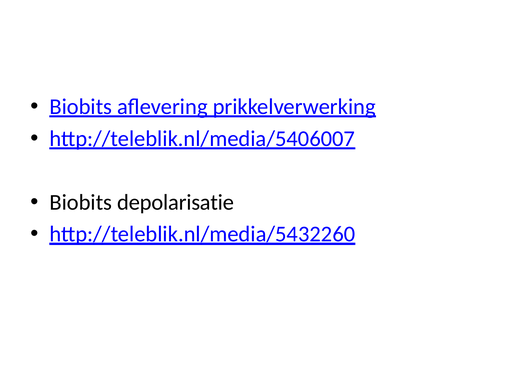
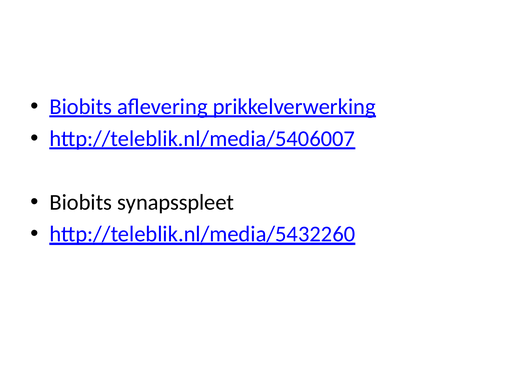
depolarisatie: depolarisatie -> synapsspleet
